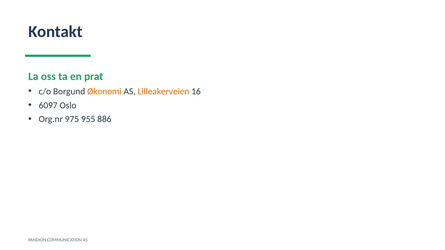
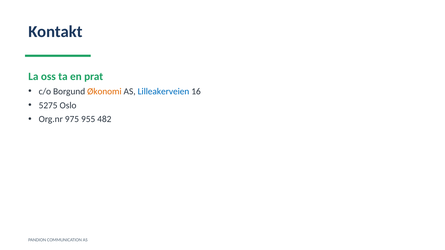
Lilleakerveien colour: orange -> blue
6097: 6097 -> 5275
886: 886 -> 482
